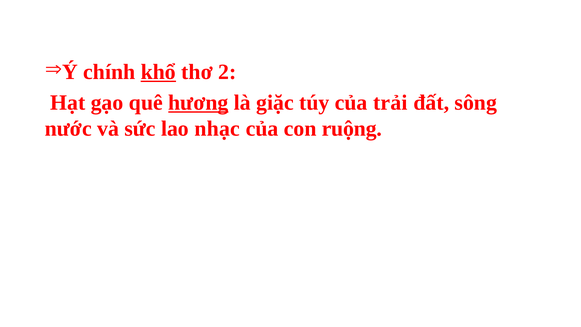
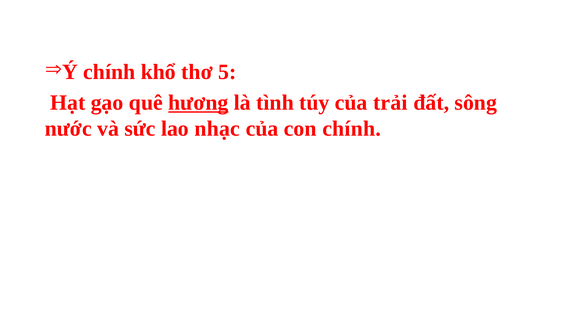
khổ underline: present -> none
2: 2 -> 5
giặc: giặc -> tình
con ruộng: ruộng -> chính
